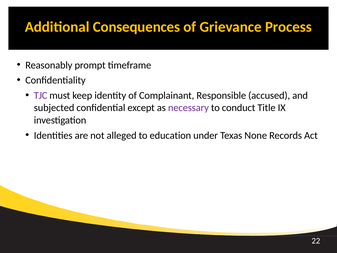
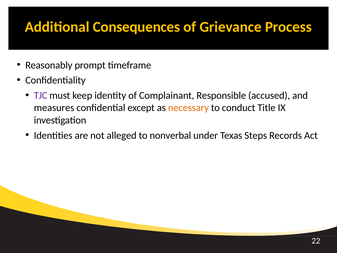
subjected: subjected -> measures
necessary colour: purple -> orange
education: education -> nonverbal
None: None -> Steps
